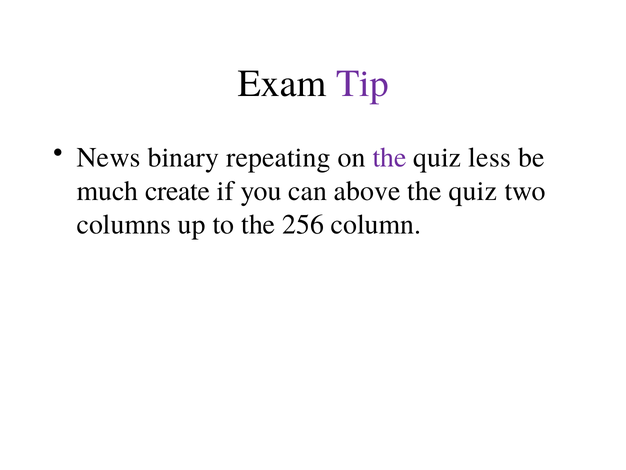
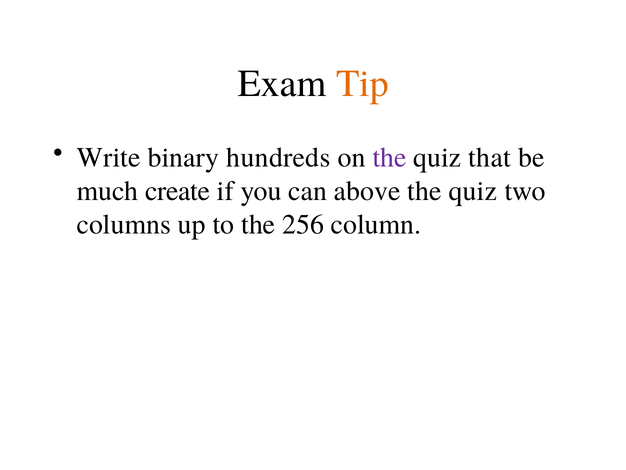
Tip colour: purple -> orange
News: News -> Write
repeating: repeating -> hundreds
less: less -> that
